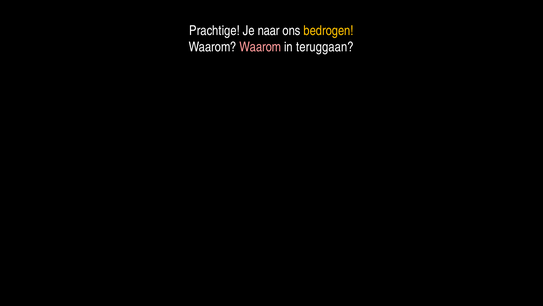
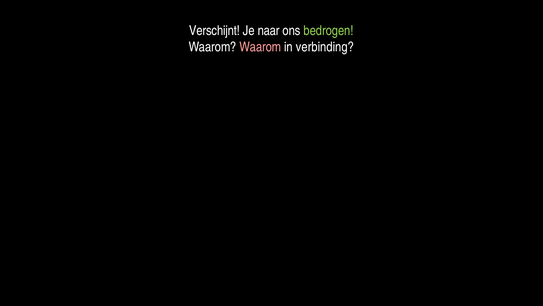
Prachtige: Prachtige -> Verschijnt
bedrogen colour: yellow -> light green
teruggaan: teruggaan -> verbinding
